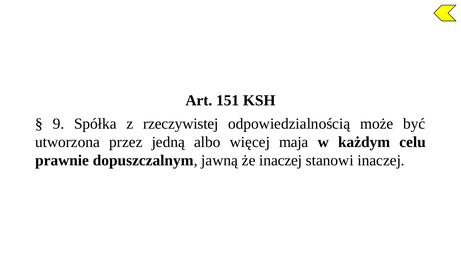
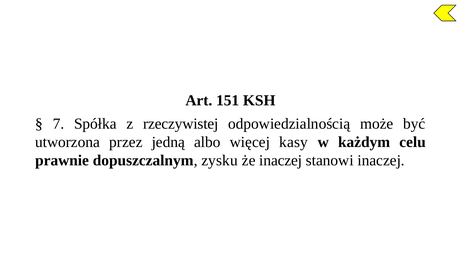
9: 9 -> 7
maja: maja -> kasy
jawną: jawną -> zysku
